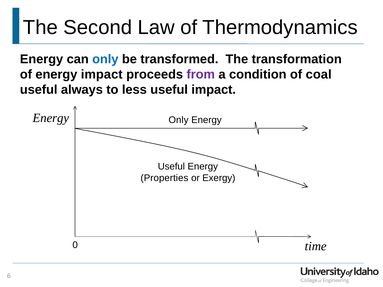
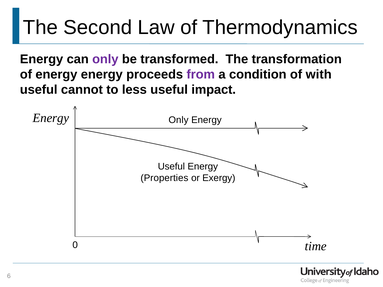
only at (105, 59) colour: blue -> purple
energy impact: impact -> energy
coal: coal -> with
always: always -> cannot
